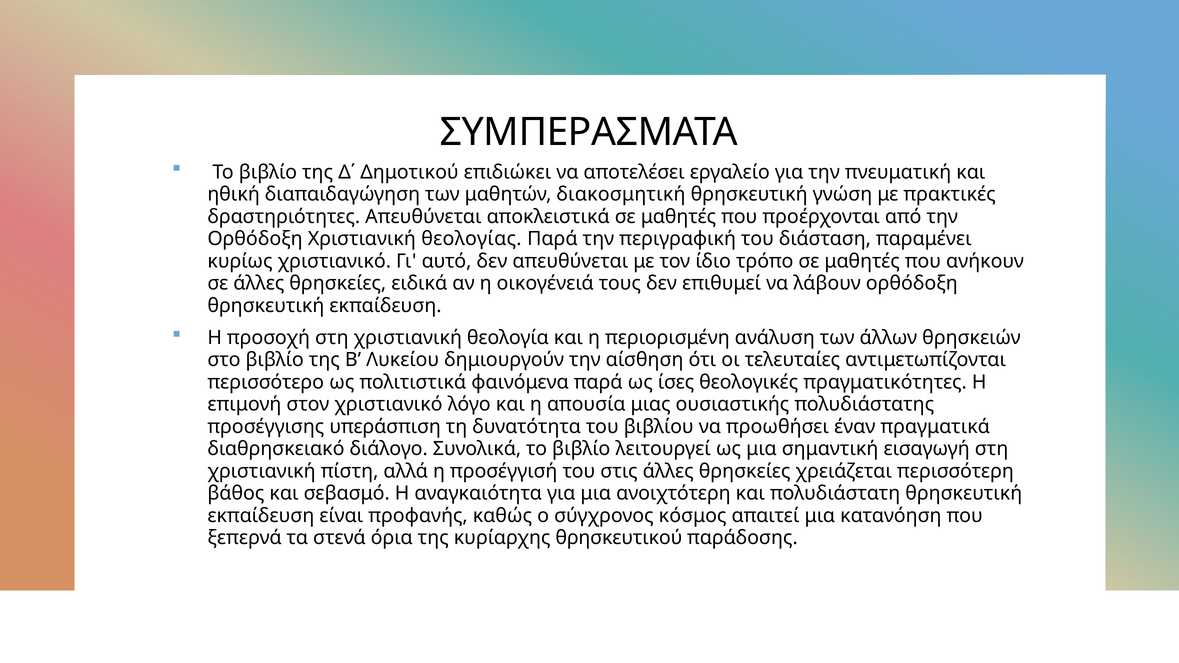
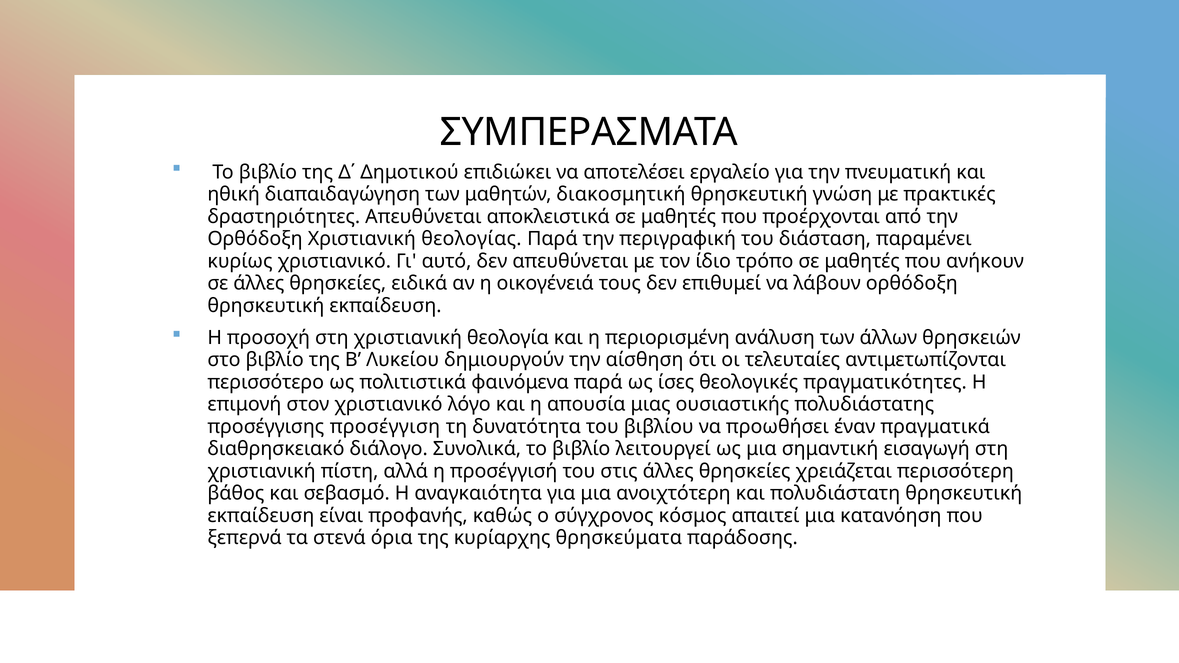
υπεράσπιση: υπεράσπιση -> προσέγγιση
θρησκευτικού: θρησκευτικού -> θρησκεύματα
